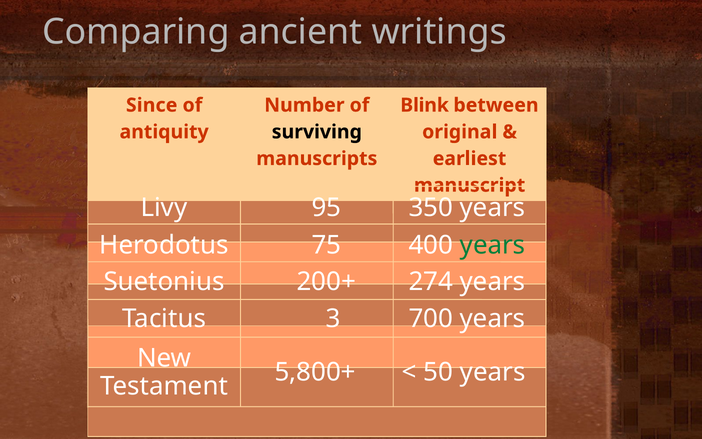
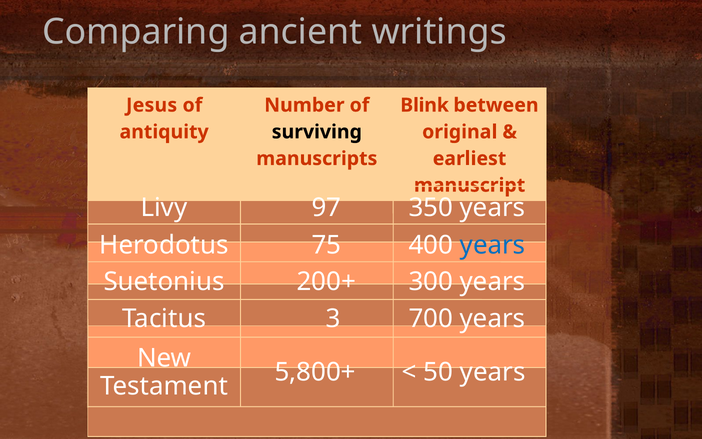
Since: Since -> Jesus
95: 95 -> 97
years at (493, 245) colour: green -> blue
274: 274 -> 300
